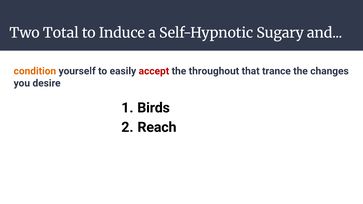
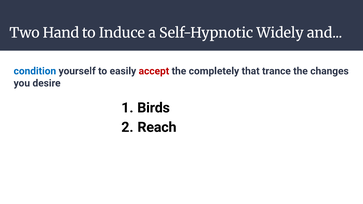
Total: Total -> Hand
Sugary: Sugary -> Widely
condition colour: orange -> blue
throughout: throughout -> completely
